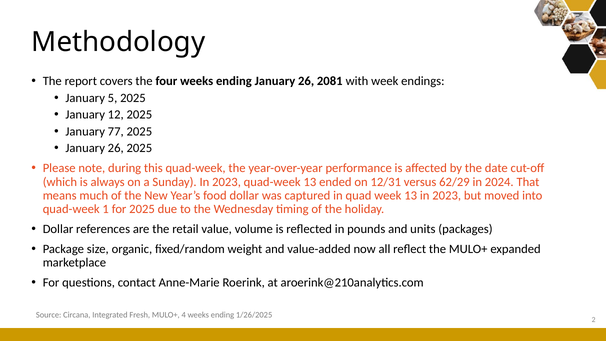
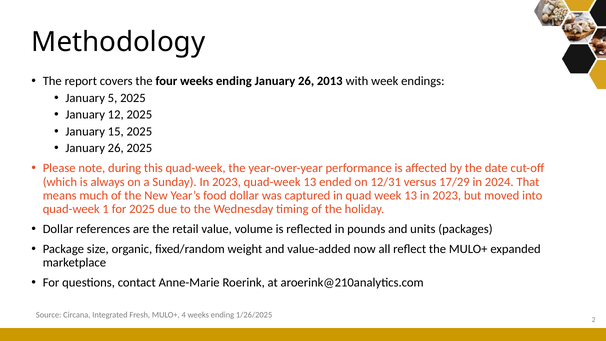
2081: 2081 -> 2013
77: 77 -> 15
62/29: 62/29 -> 17/29
